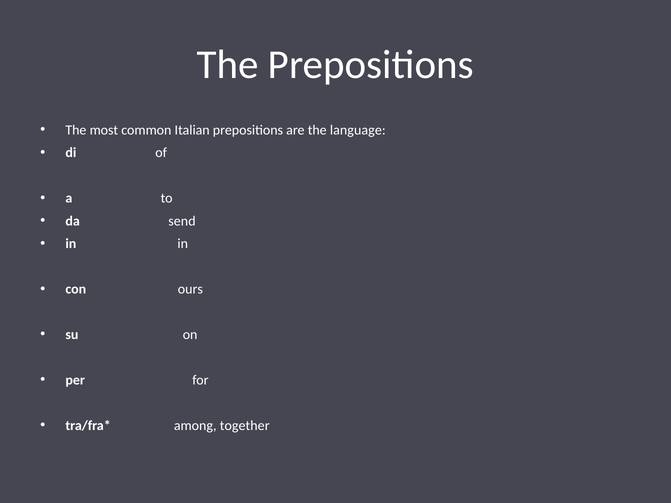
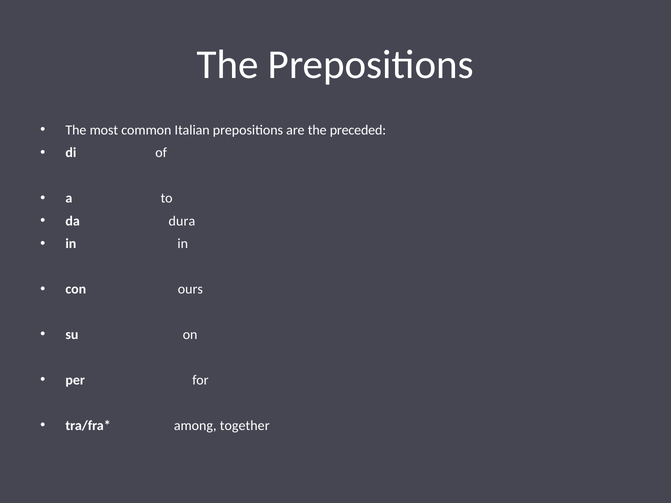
language: language -> preceded
send: send -> dura
